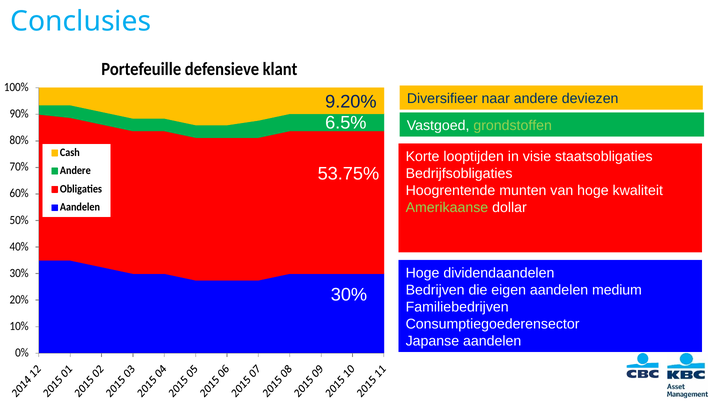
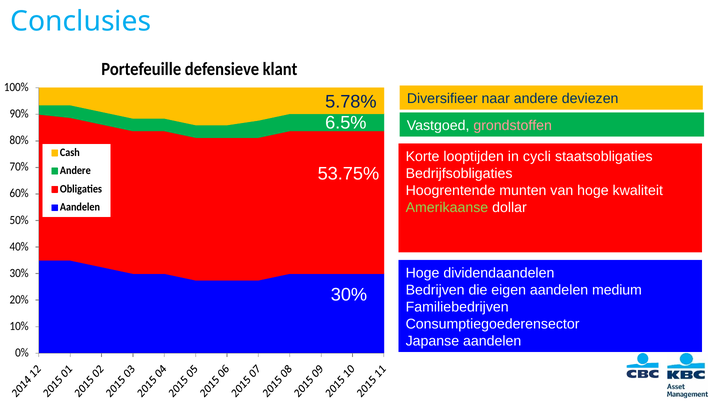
9.20%: 9.20% -> 5.78%
grondstoffen colour: light green -> pink
visie: visie -> cycli
